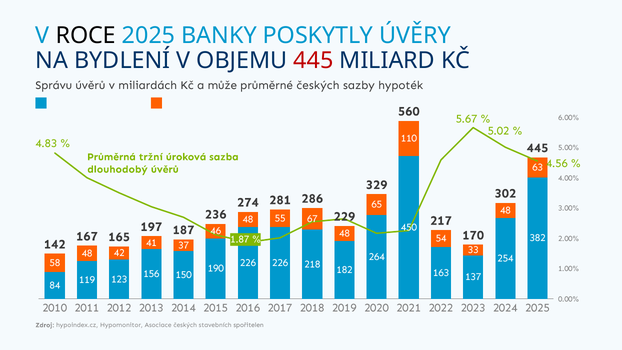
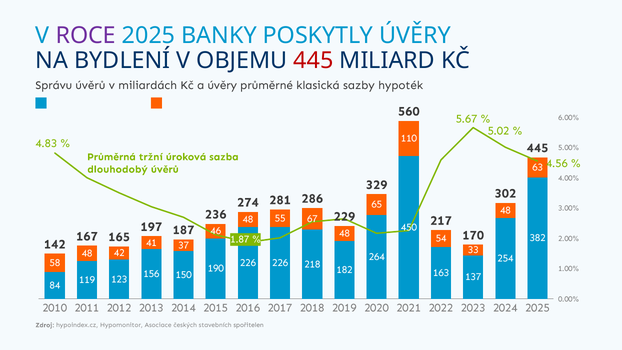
ROCE colour: black -> purple
a může: může -> úvěry
průměrné českých: českých -> klasická
